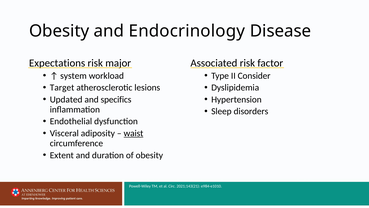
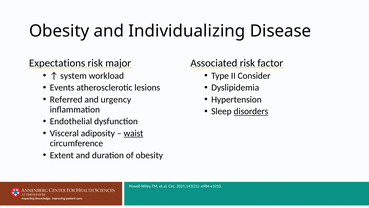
Endocrinology: Endocrinology -> Individualizing
Target: Target -> Events
Updated: Updated -> Referred
specifics: specifics -> urgency
disorders underline: none -> present
